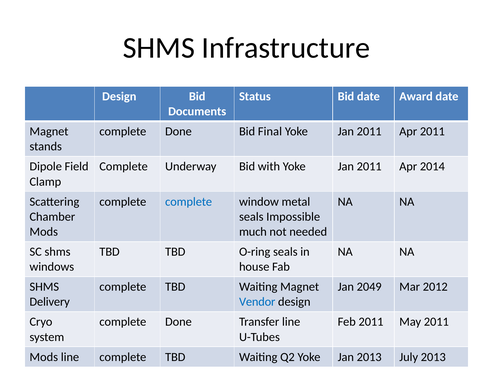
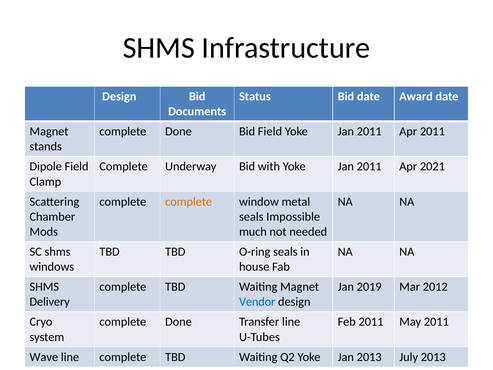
Bid Final: Final -> Field
2014: 2014 -> 2021
complete at (189, 202) colour: blue -> orange
2049: 2049 -> 2019
Mods at (44, 357): Mods -> Wave
